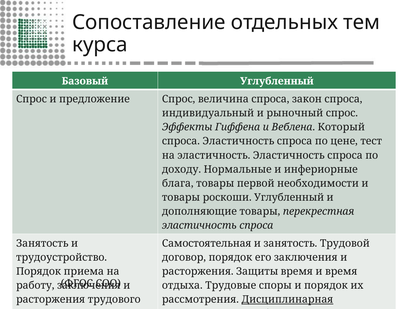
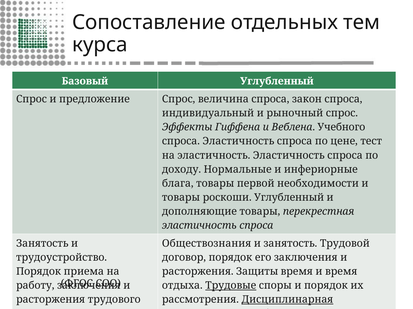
Который: Который -> Учебного
Самостоятельная: Самостоятельная -> Обществознания
Трудовые underline: none -> present
